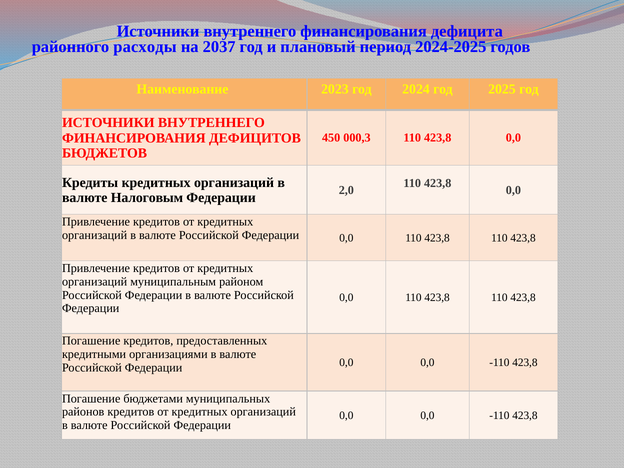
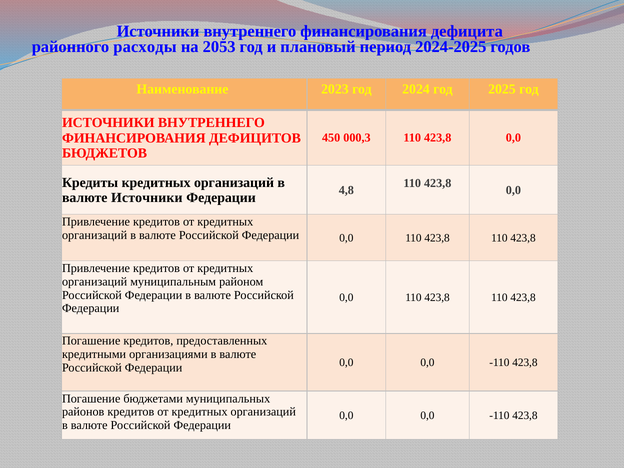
2037: 2037 -> 2053
2,0: 2,0 -> 4,8
валюте Налоговым: Налоговым -> Источники
